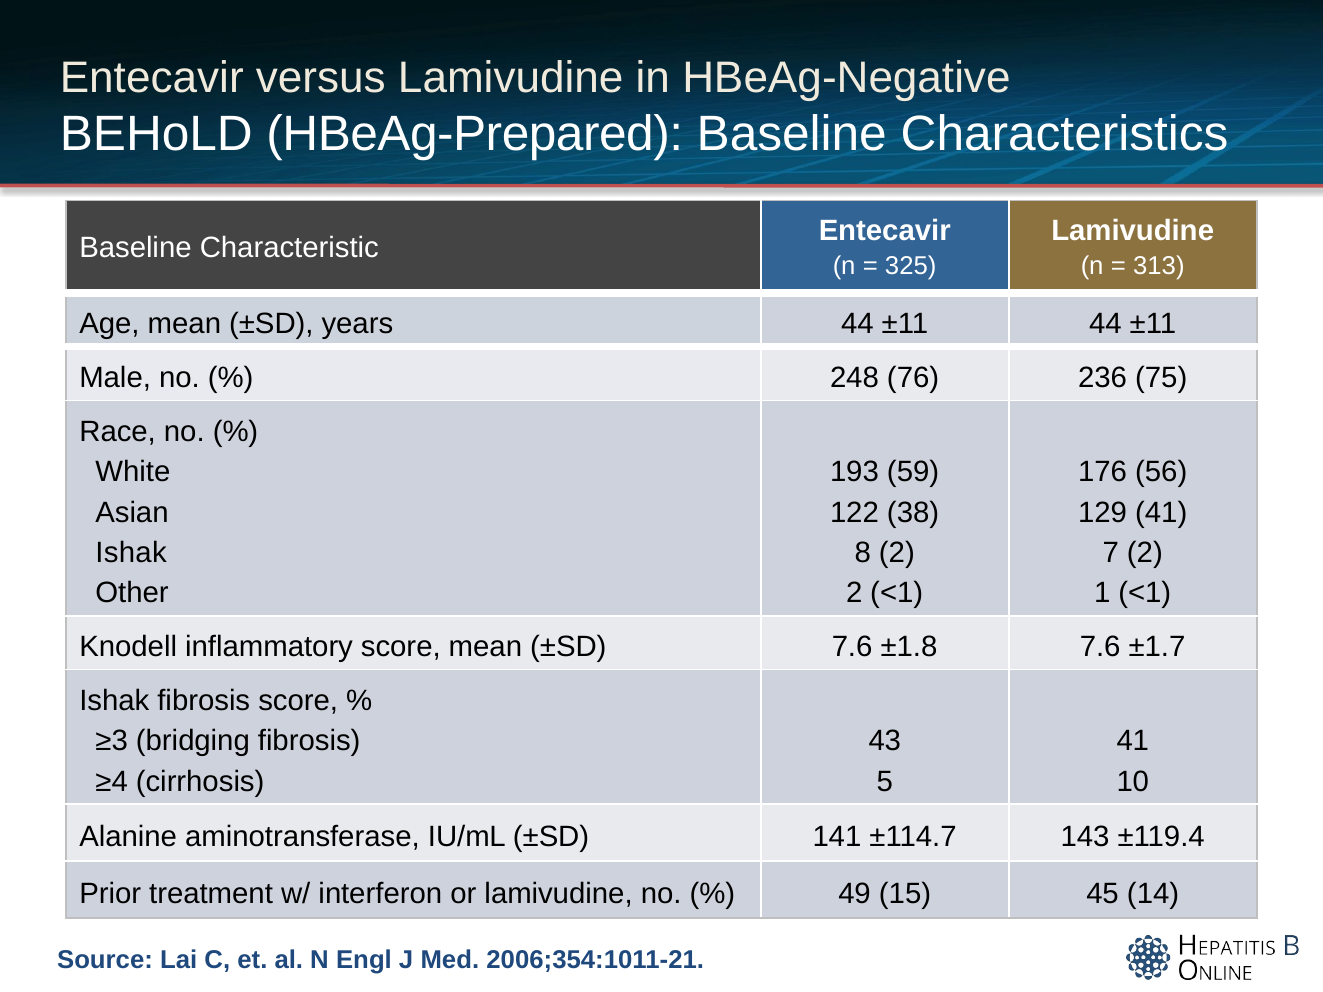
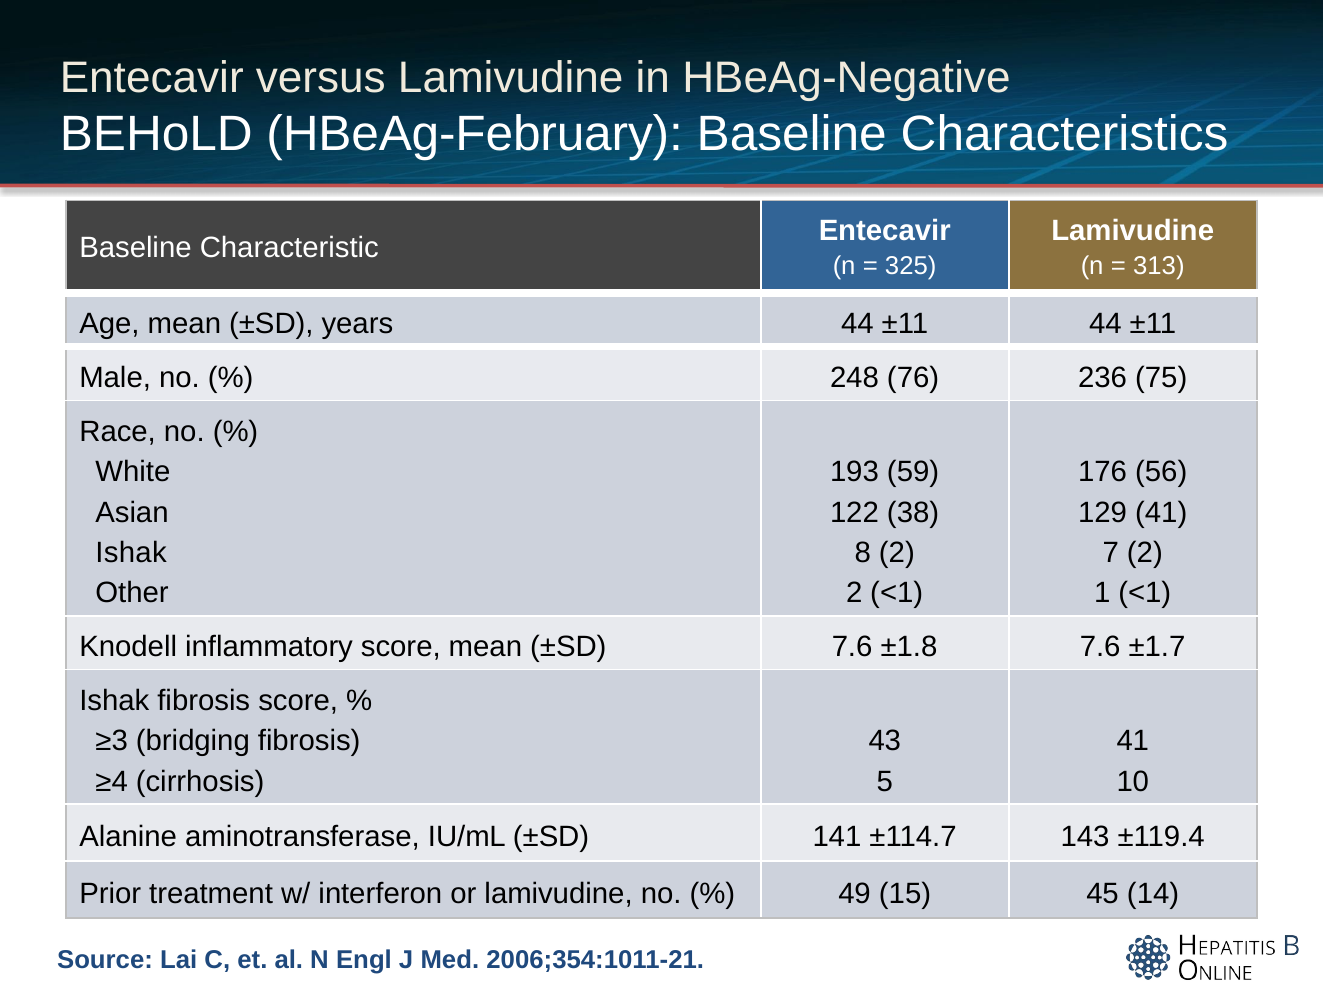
HBeAg-Prepared: HBeAg-Prepared -> HBeAg-February
